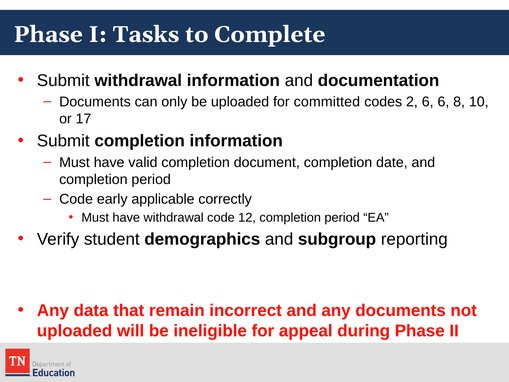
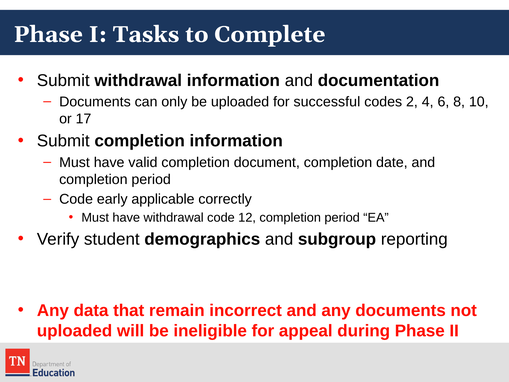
committed: committed -> successful
2 6: 6 -> 4
